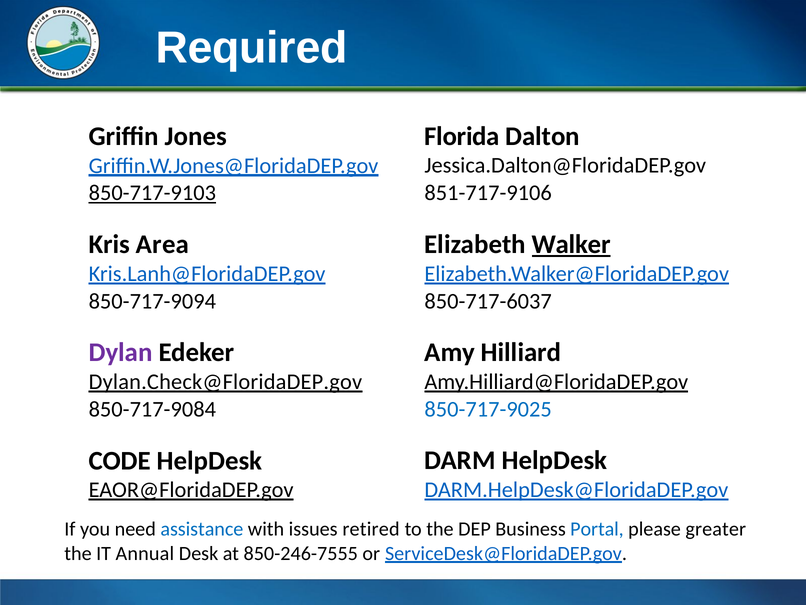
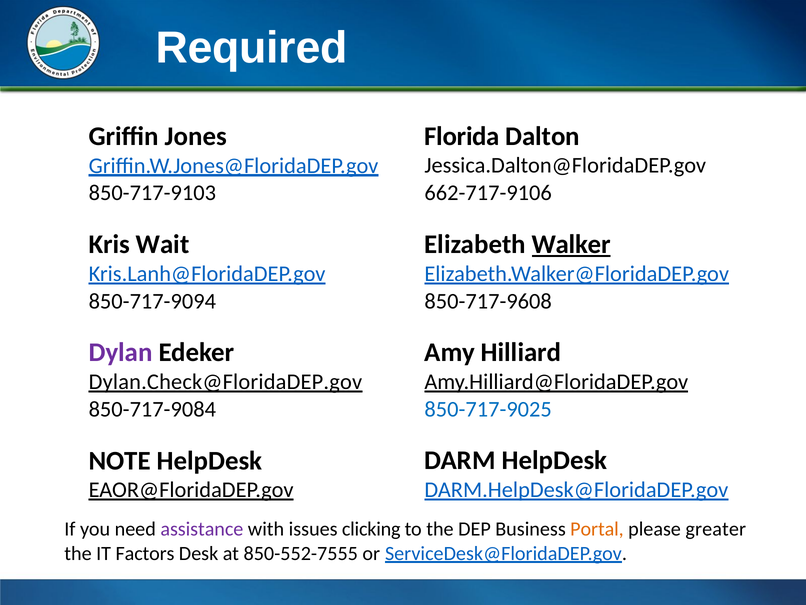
851-717-9106: 851-717-9106 -> 662-717-9106
850-717-9103 underline: present -> none
Area: Area -> Wait
850-717-6037: 850-717-6037 -> 850-717-9608
CODE: CODE -> NOTE
assistance colour: blue -> purple
retired: retired -> clicking
Portal colour: blue -> orange
Annual: Annual -> Factors
850-246-7555: 850-246-7555 -> 850-552-7555
